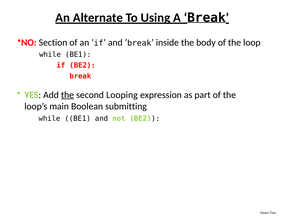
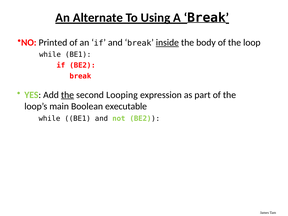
Section: Section -> Printed
inside underline: none -> present
submitting: submitting -> executable
